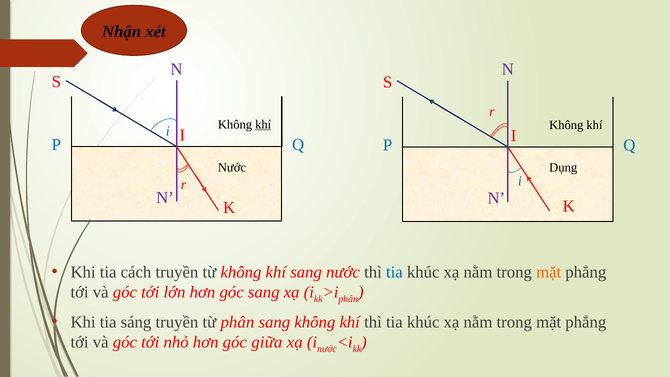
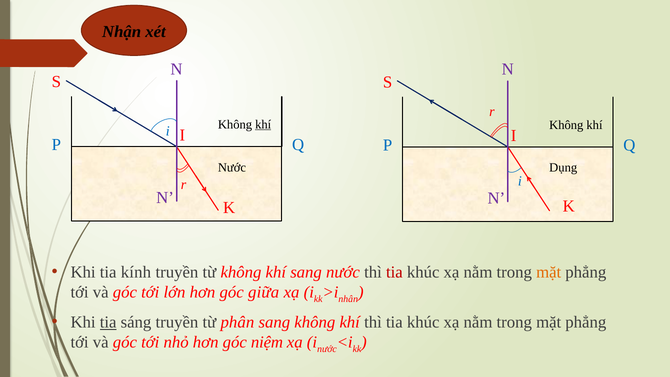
cách: cách -> kính
tia at (394, 272) colour: blue -> red
góc sang: sang -> giữa
phân at (348, 299): phân -> nhân
tia at (108, 322) underline: none -> present
giữa: giữa -> niệm
